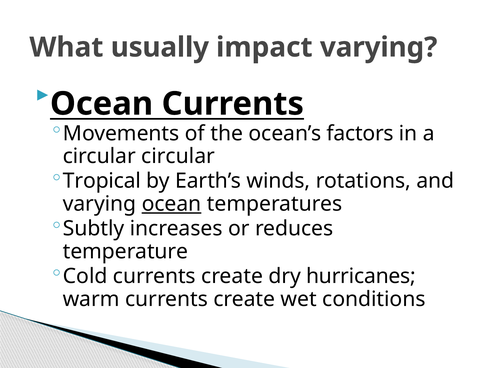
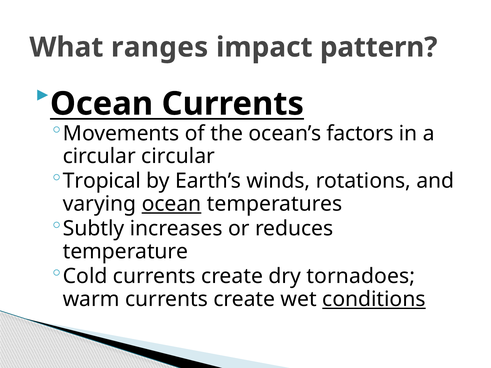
usually: usually -> ranges
impact varying: varying -> pattern
hurricanes: hurricanes -> tornadoes
conditions underline: none -> present
